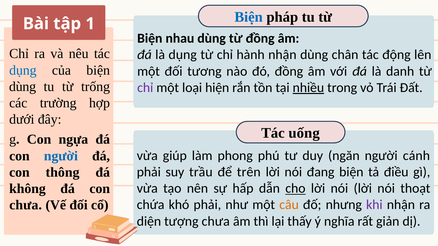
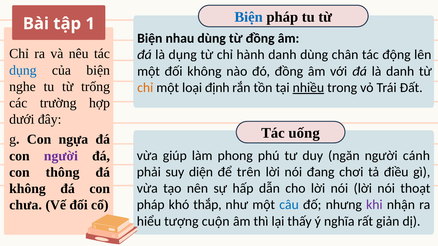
hành nhận: nhận -> danh
đối tương: tương -> không
dùng at (23, 87): dùng -> nghe
chỉ at (145, 88) colour: purple -> orange
hiện: hiện -> định
người at (61, 156) colour: blue -> purple
trầu: trầu -> diện
đang biện: biện -> chơi
cho underline: present -> none
chứa at (151, 205): chứa -> pháp
khó phải: phải -> thắp
câu colour: orange -> blue
diện: diện -> hiểu
tượng chưa: chưa -> cuộn
